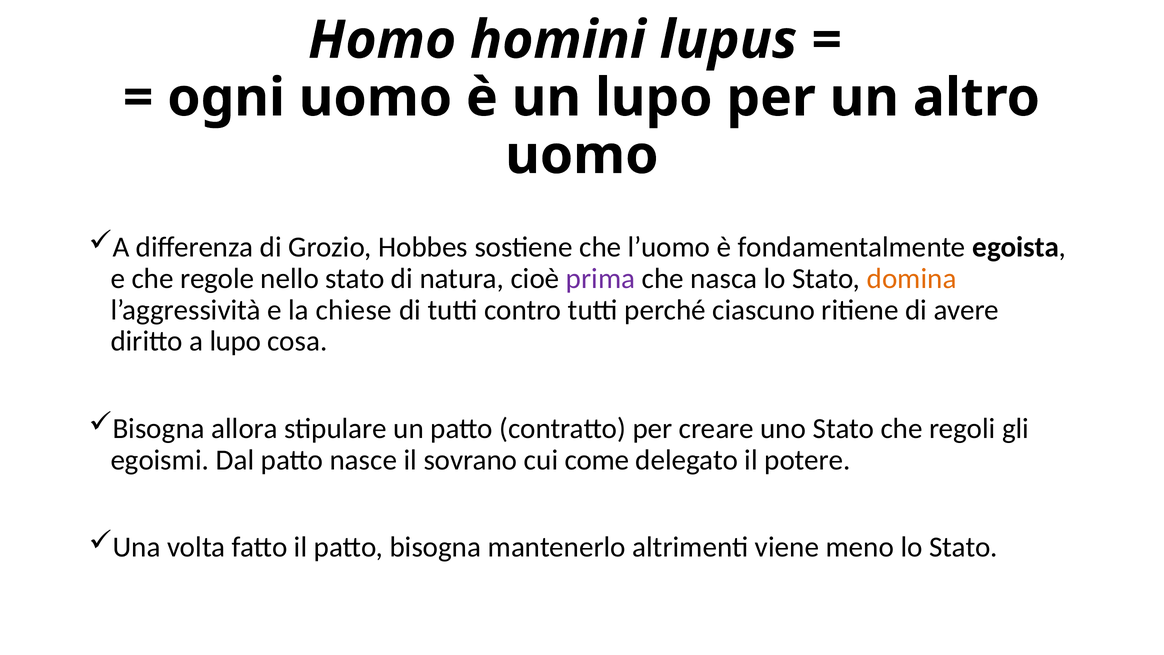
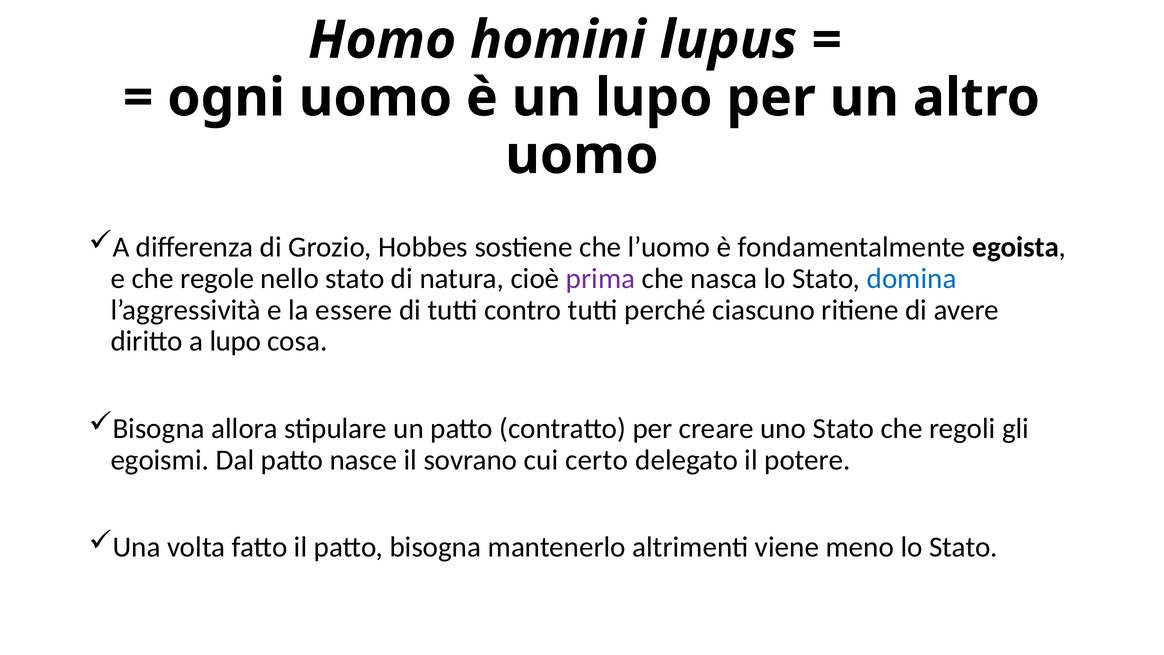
domina colour: orange -> blue
chiese: chiese -> essere
come: come -> certo
